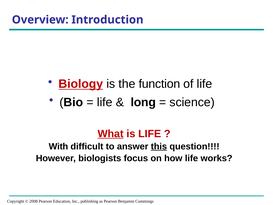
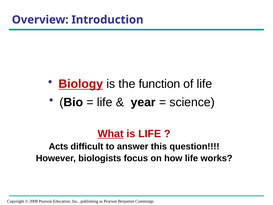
long: long -> year
With: With -> Acts
this underline: present -> none
